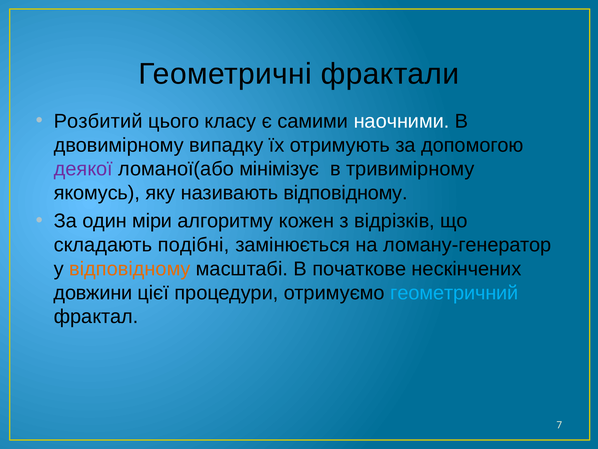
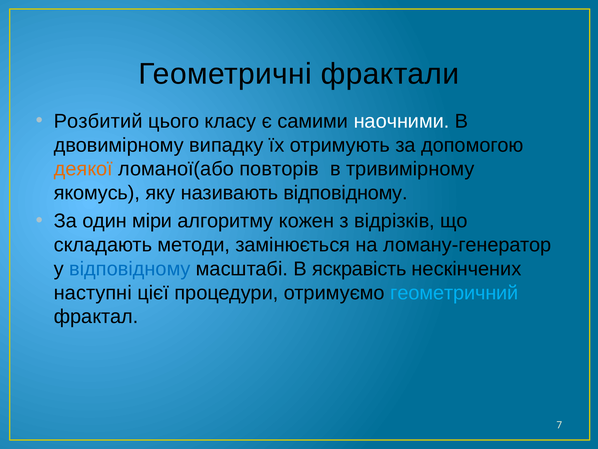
деякої colour: purple -> orange
мінімізує: мінімізує -> повторів
подібні: подібні -> методи
відповідному at (130, 268) colour: orange -> blue
початкове: початкове -> яскравість
довжини: довжини -> наступні
